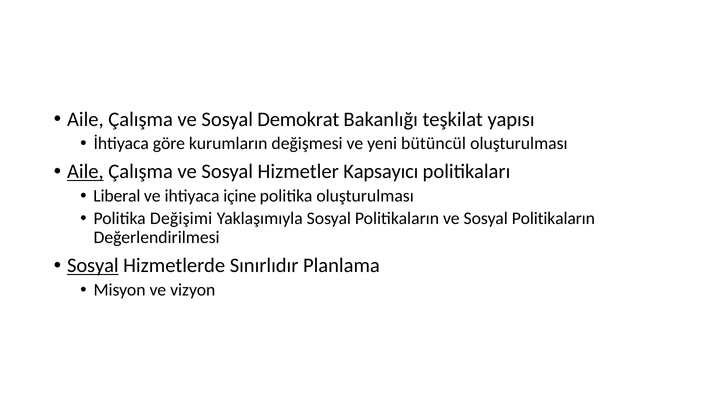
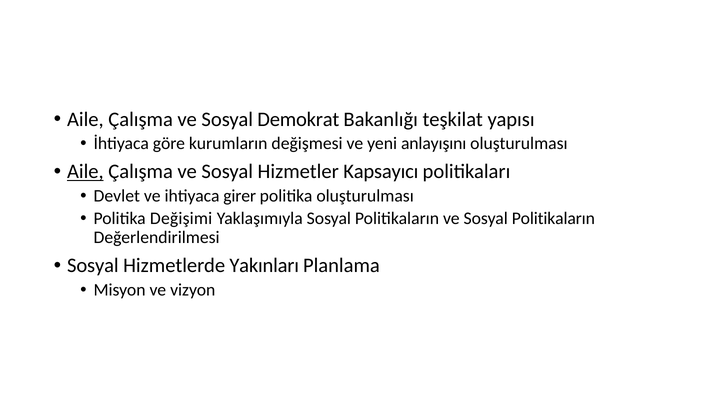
bütüncül: bütüncül -> anlayışını
Liberal: Liberal -> Devlet
içine: içine -> girer
Sosyal at (93, 266) underline: present -> none
Sınırlıdır: Sınırlıdır -> Yakınları
